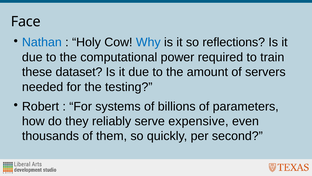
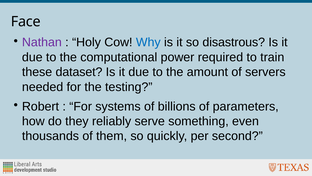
Nathan colour: blue -> purple
reflections: reflections -> disastrous
expensive: expensive -> something
